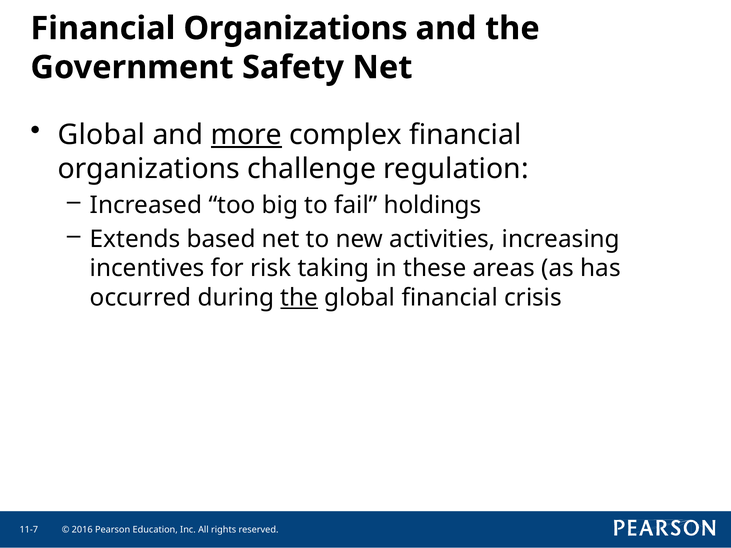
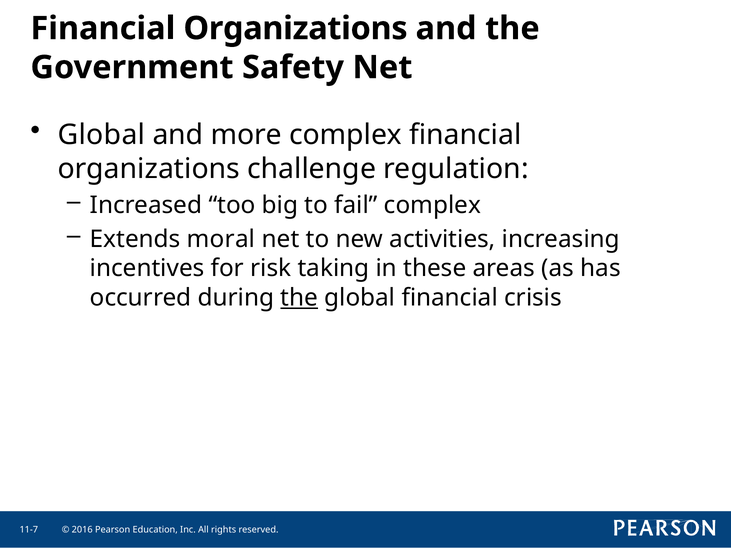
more underline: present -> none
fail holdings: holdings -> complex
based: based -> moral
